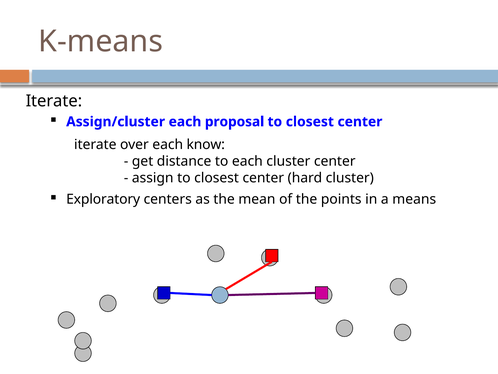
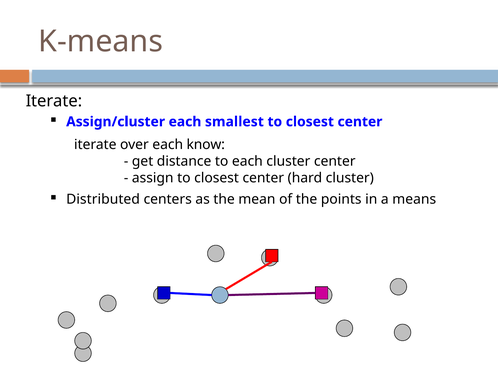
proposal: proposal -> smallest
Exploratory: Exploratory -> Distributed
